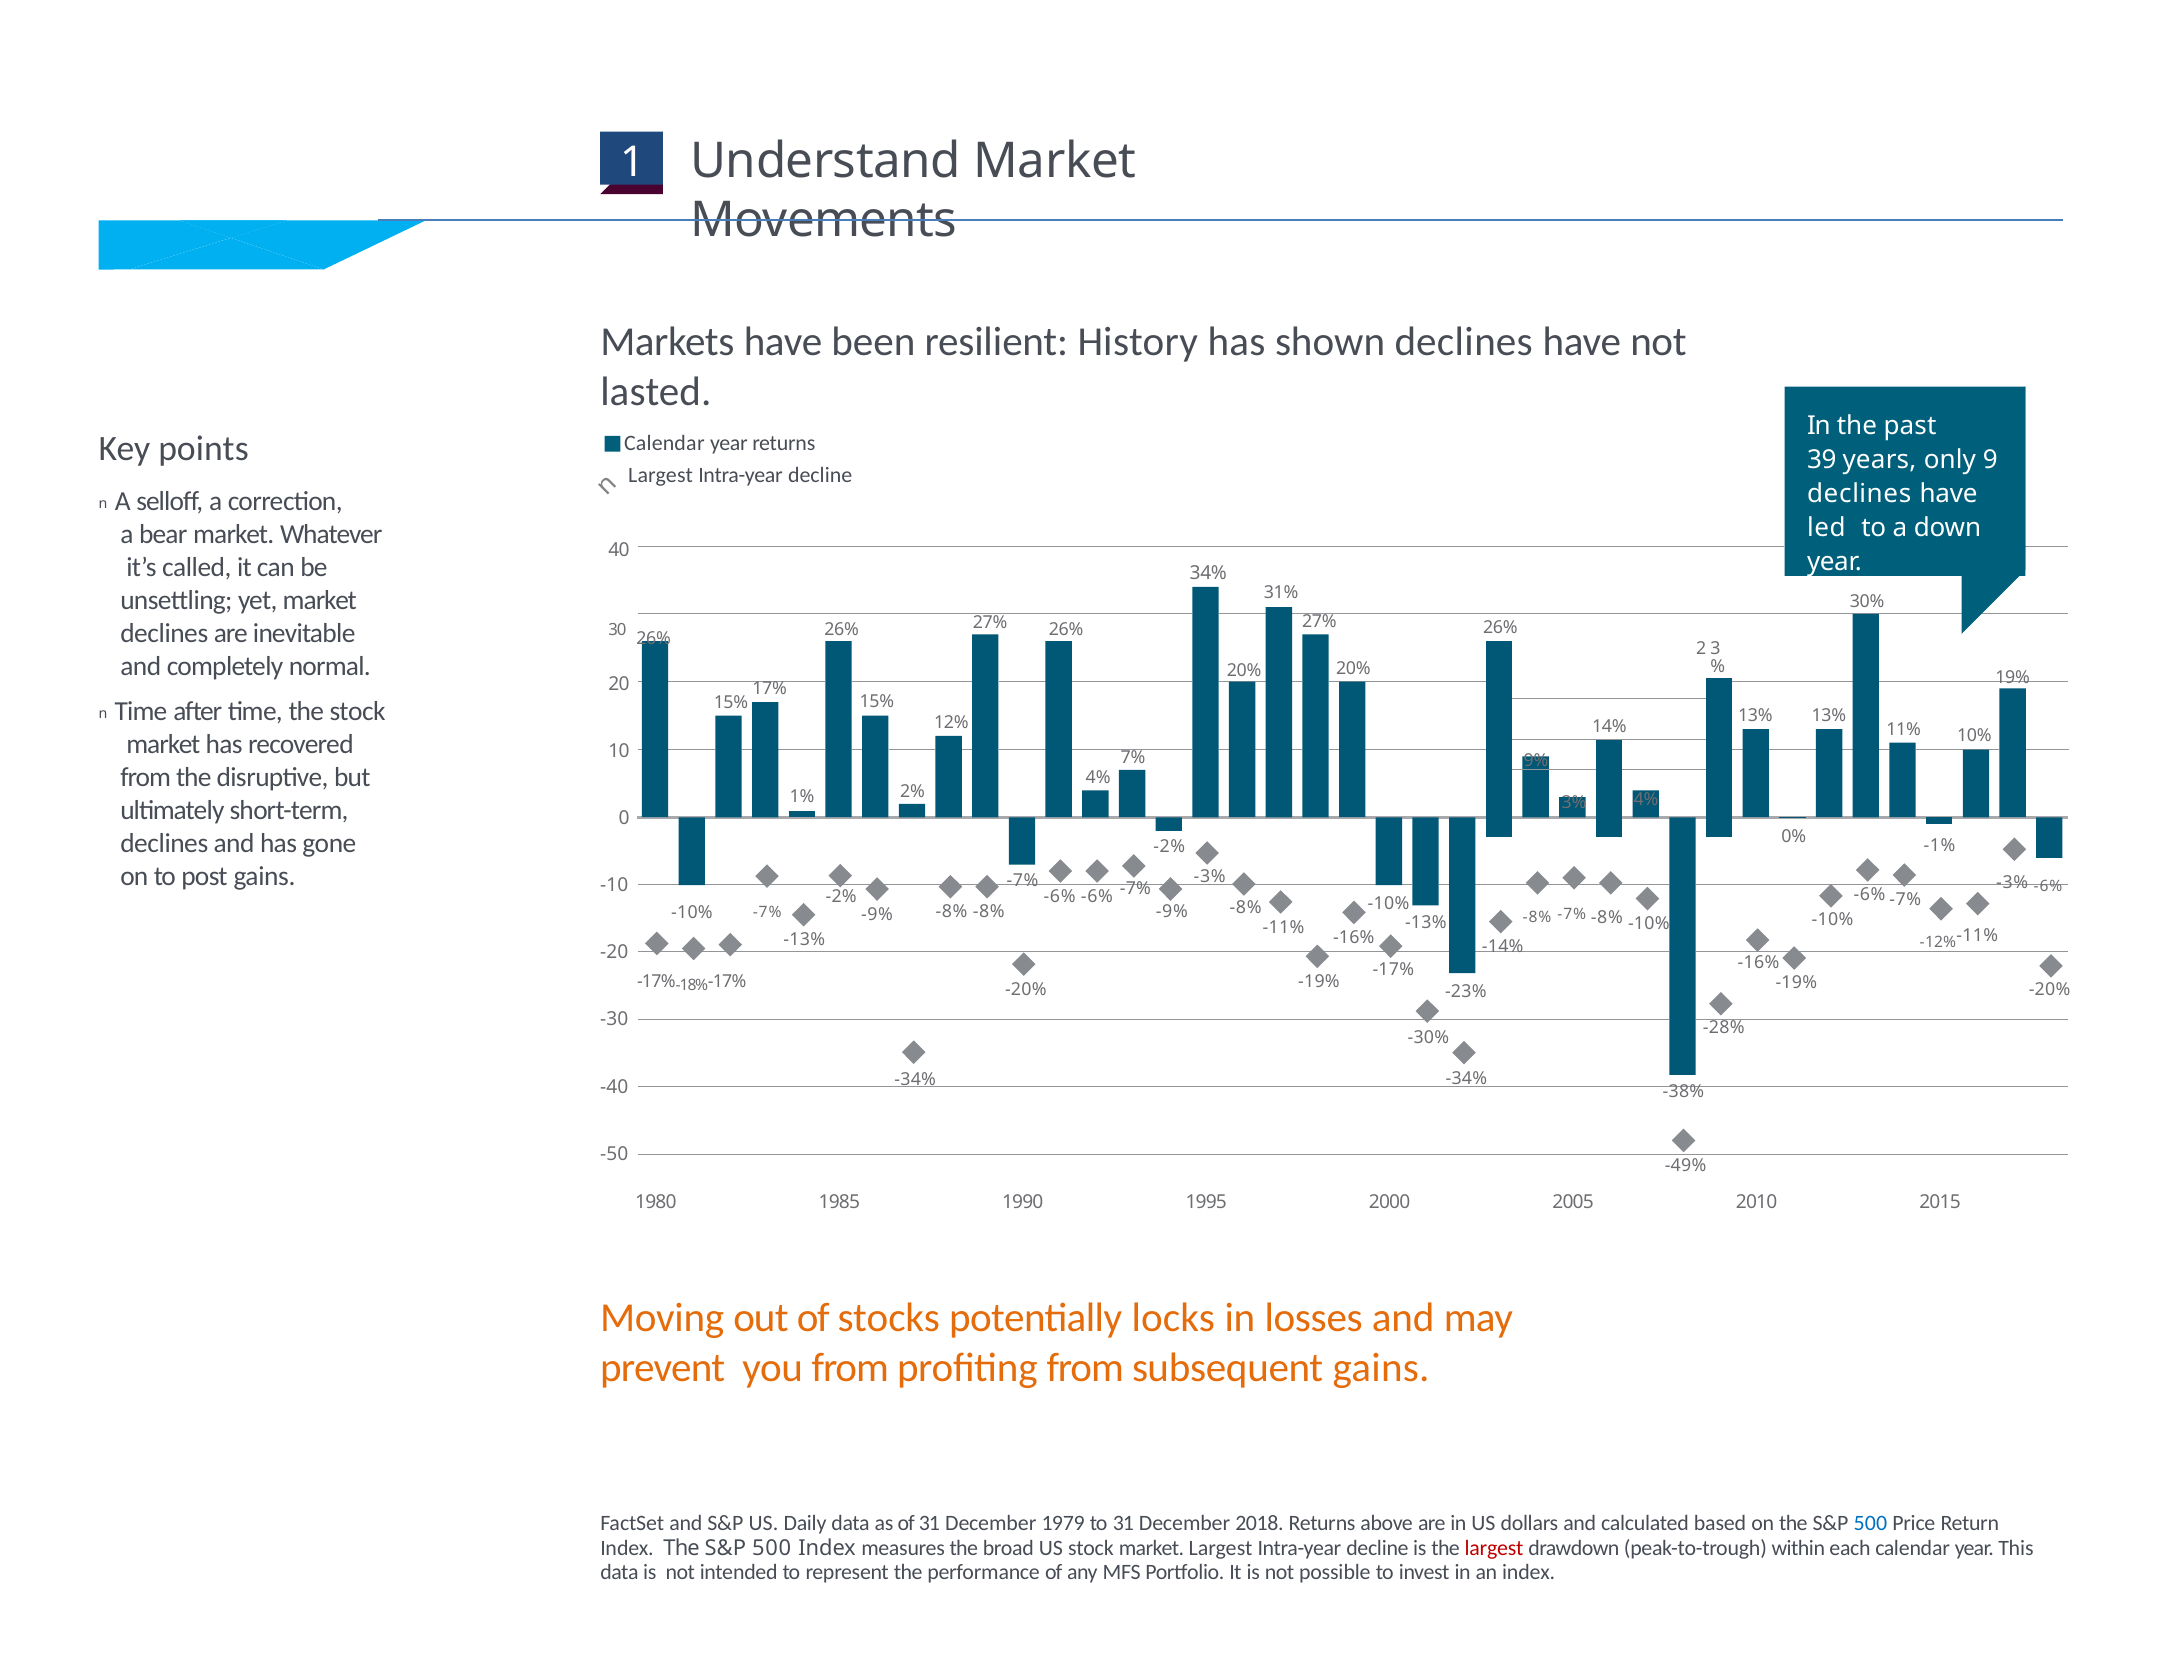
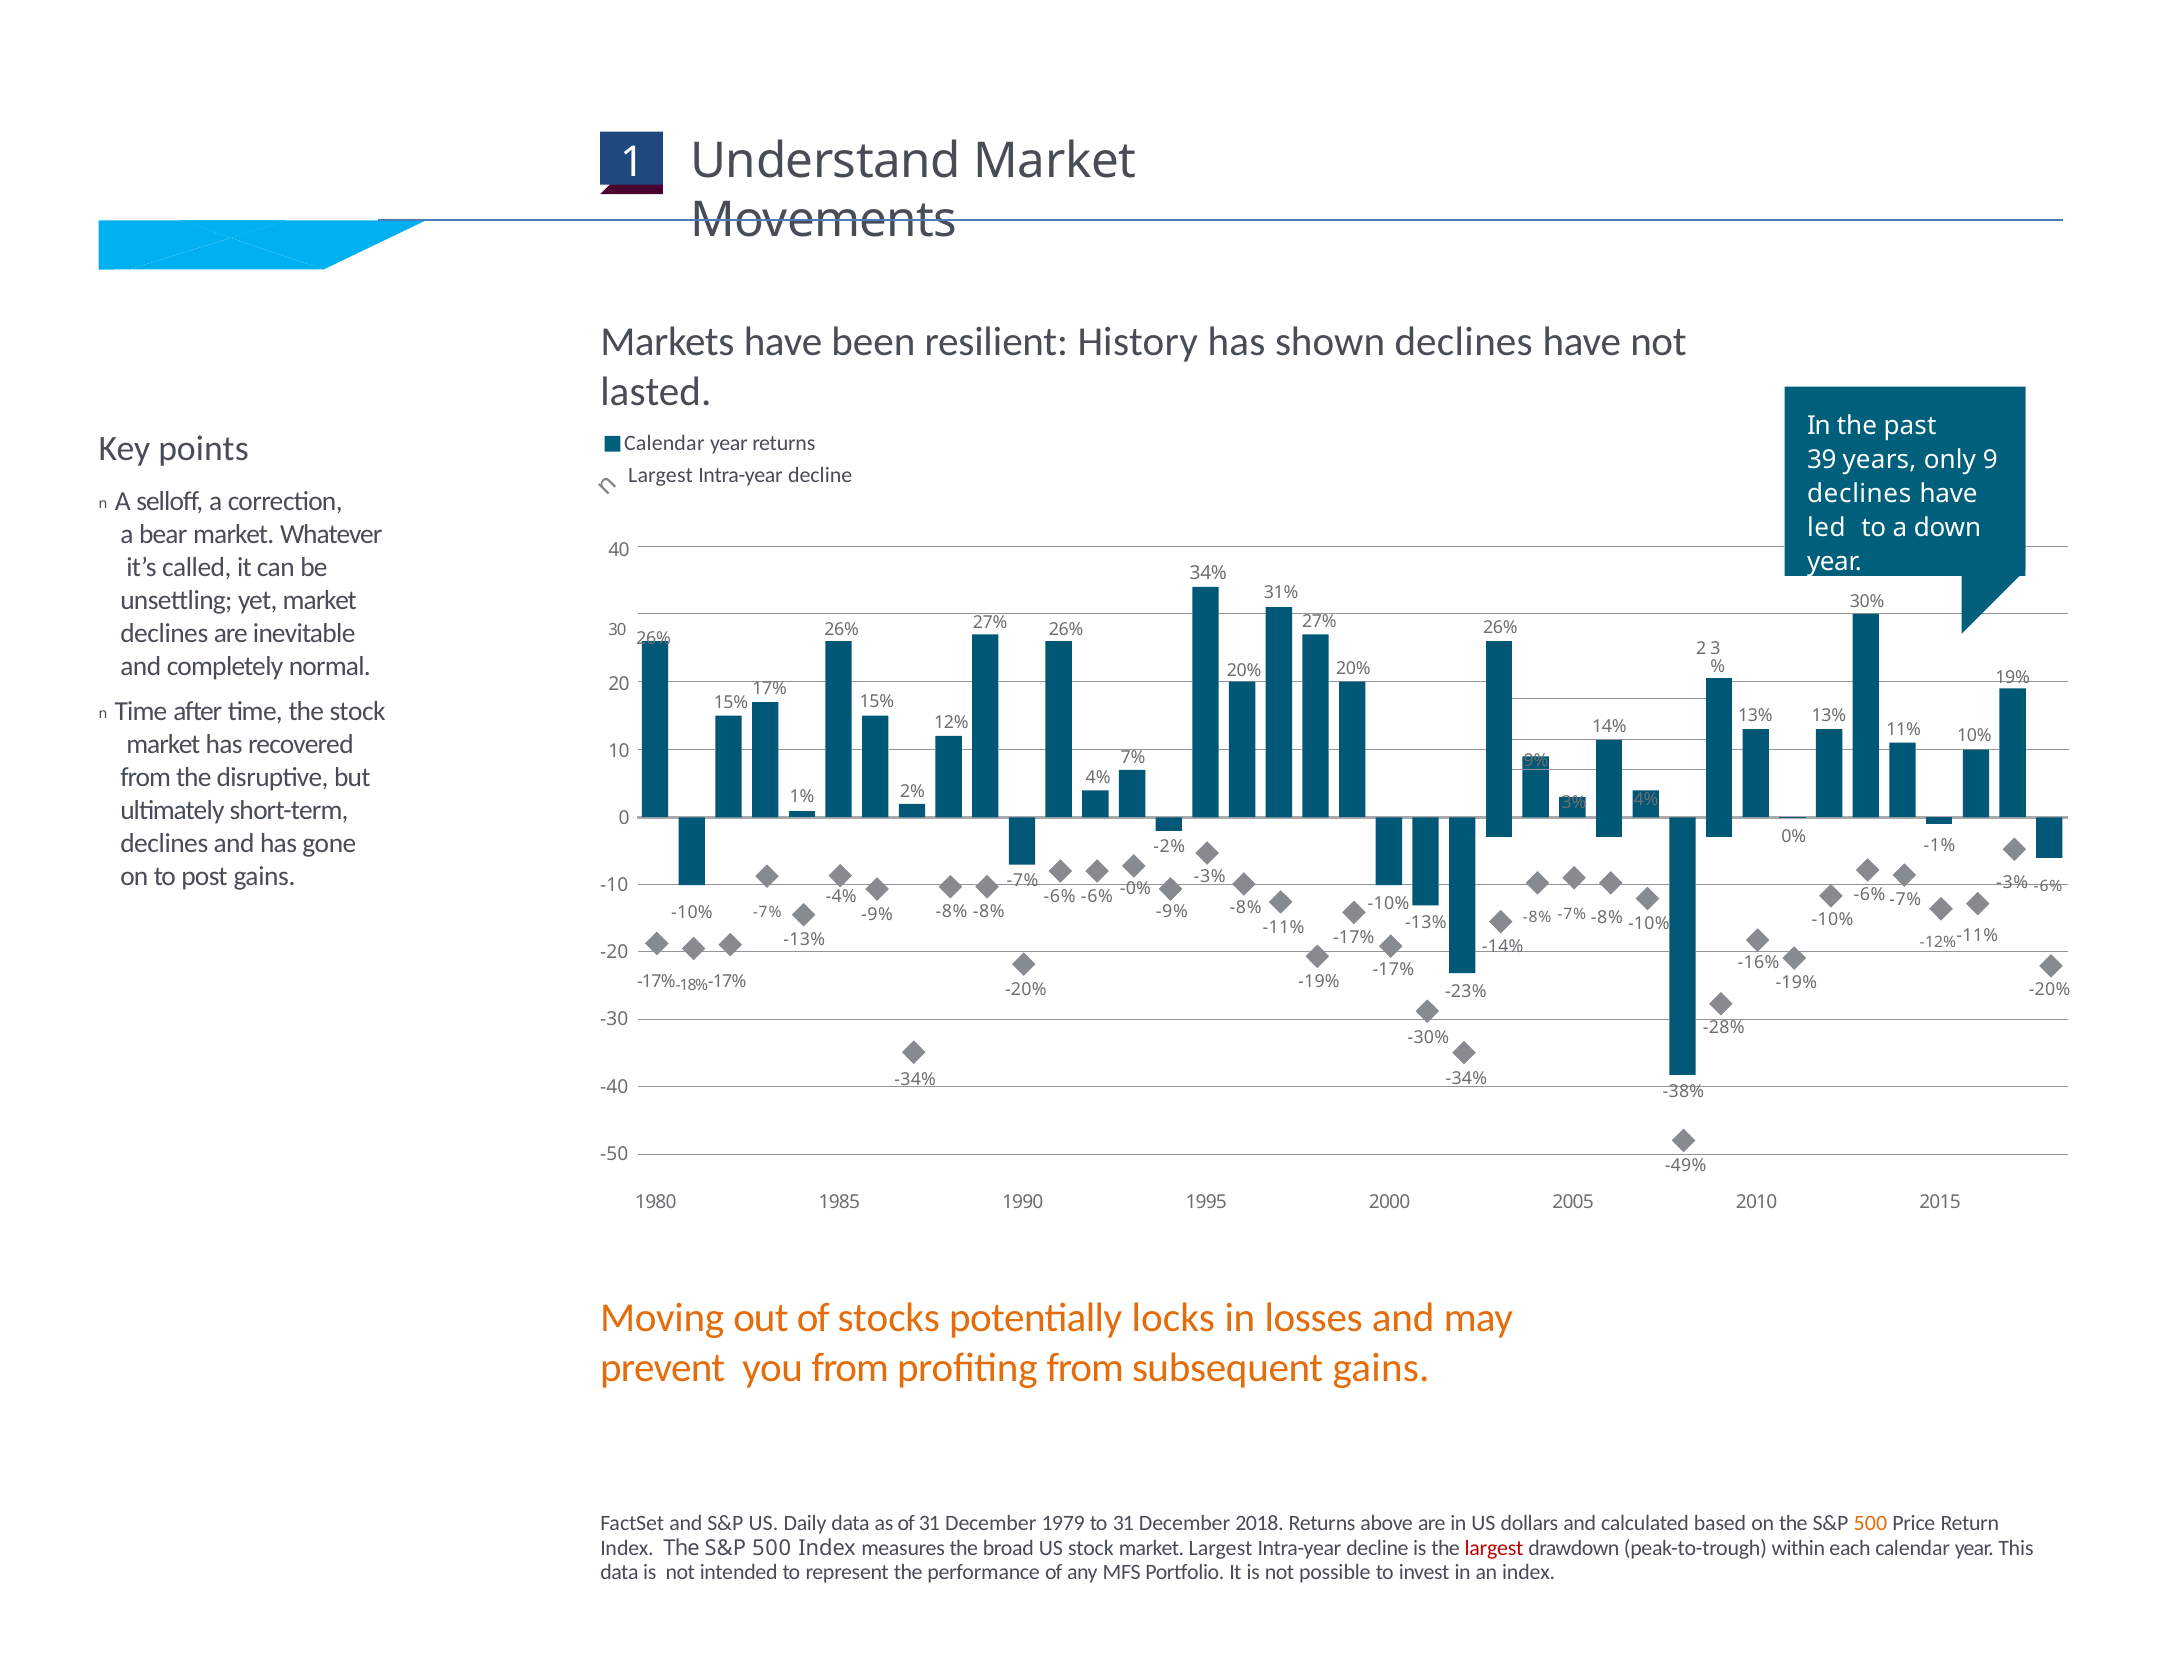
-2% at (841, 896): -2% -> -4%
-6% -7%: -7% -> -0%
-16% at (1354, 938): -16% -> -17%
500 at (1870, 1523) colour: blue -> orange
